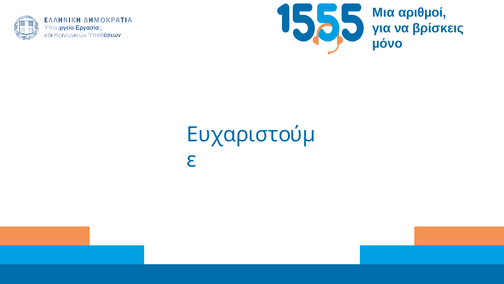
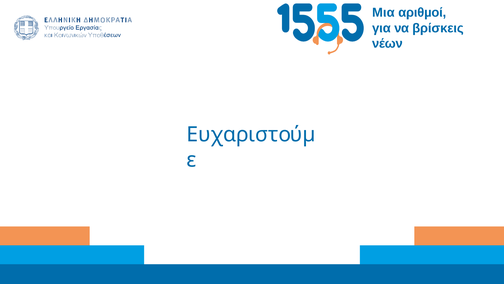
µόνο: µόνο -> νέων
